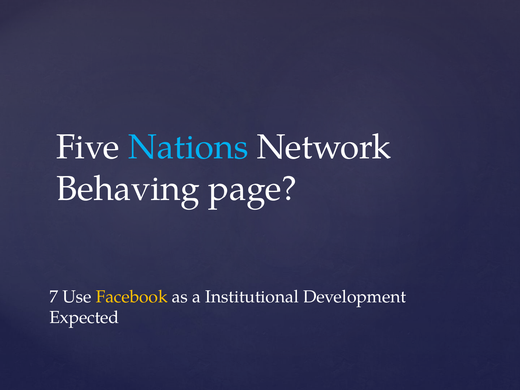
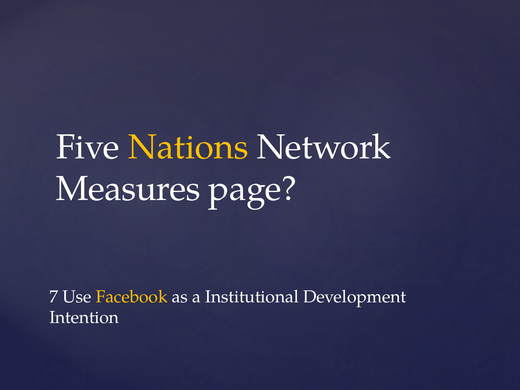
Nations colour: light blue -> yellow
Behaving: Behaving -> Measures
Expected: Expected -> Intention
